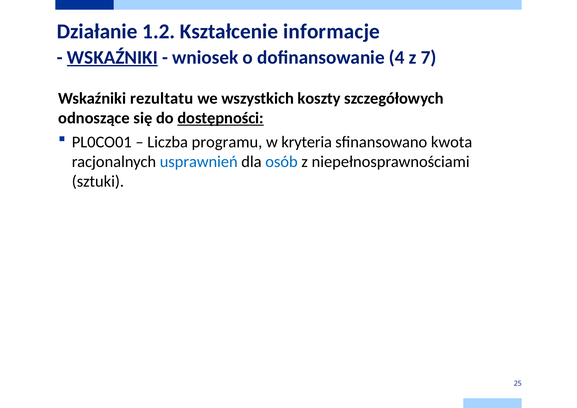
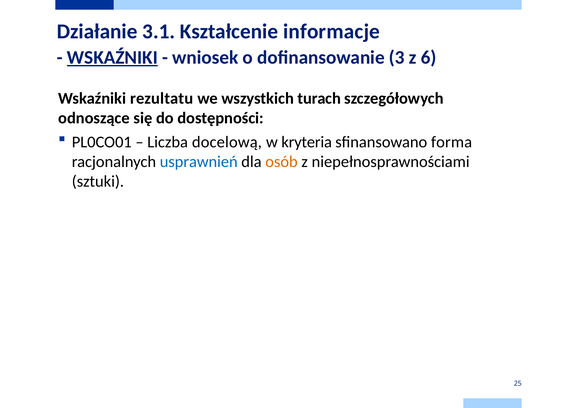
1.2: 1.2 -> 3.1
4: 4 -> 3
7: 7 -> 6
koszty: koszty -> turach
dostępności underline: present -> none
programu: programu -> docelową
kwota: kwota -> forma
osób colour: blue -> orange
